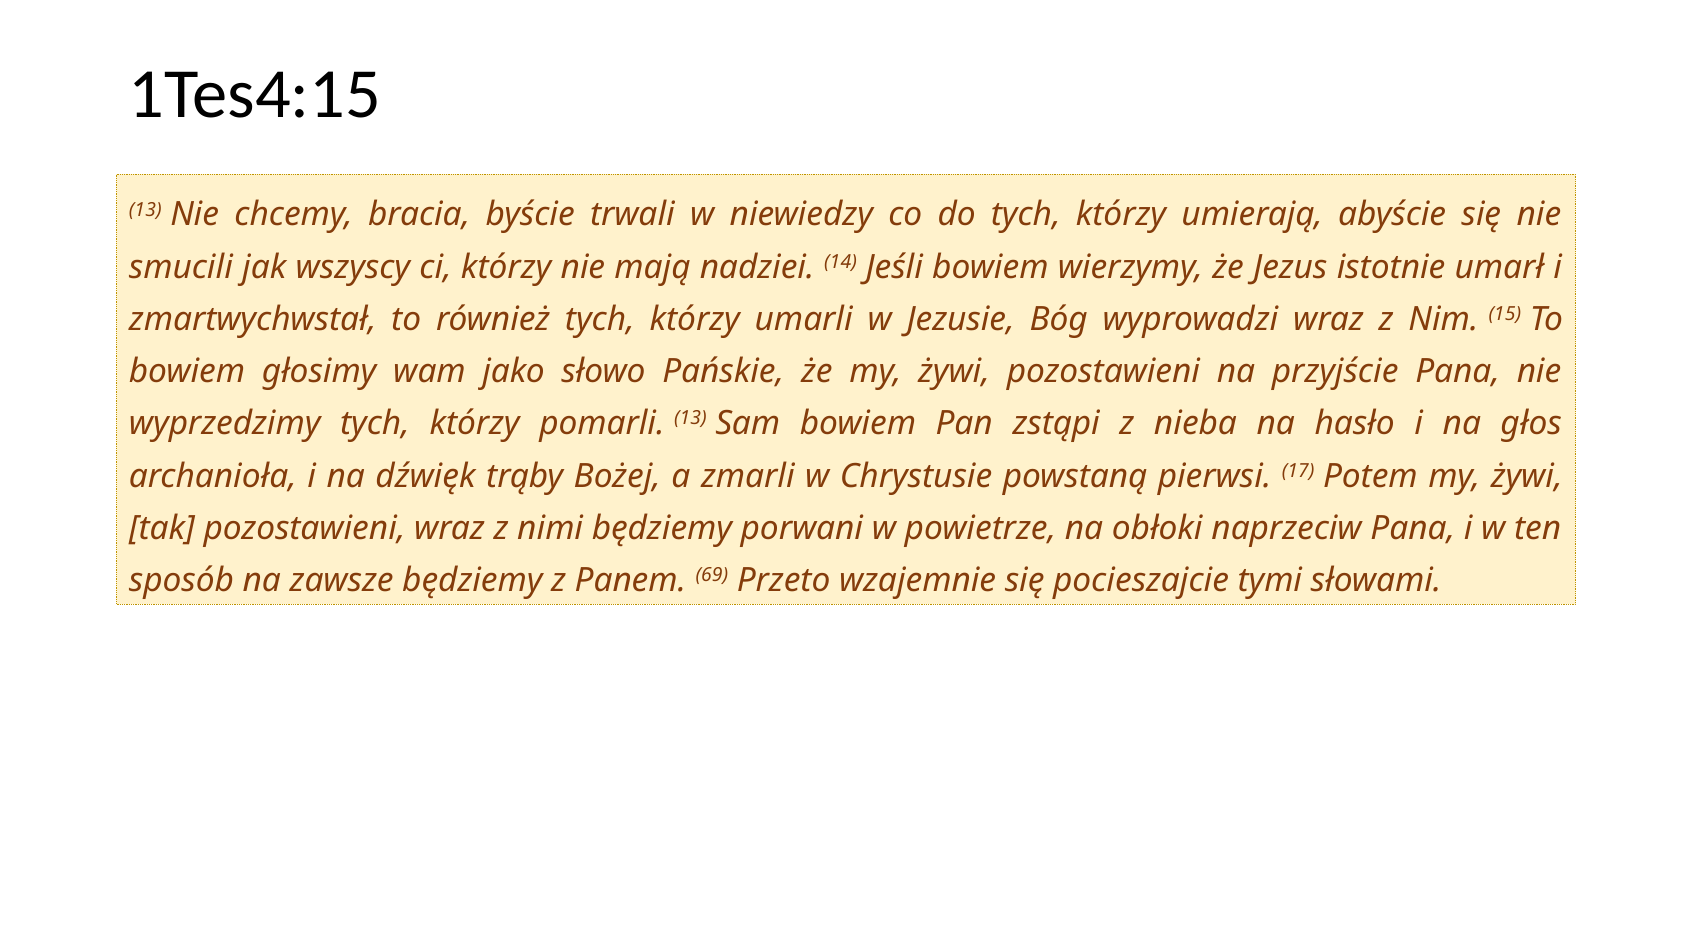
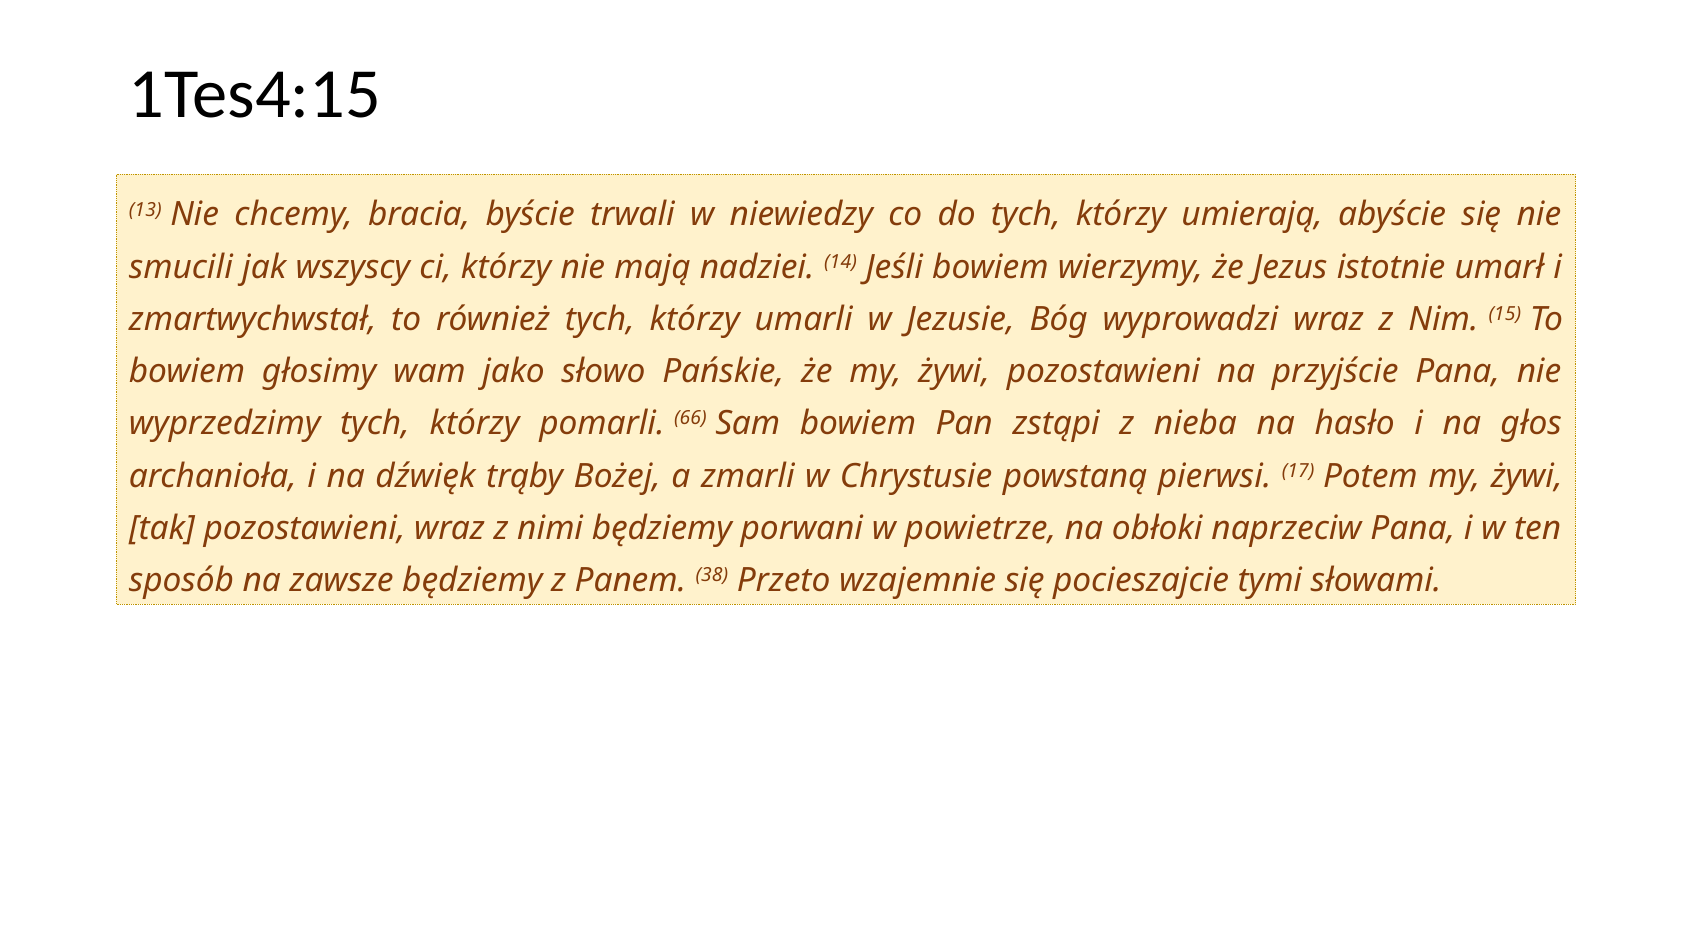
pomarli 13: 13 -> 66
69: 69 -> 38
